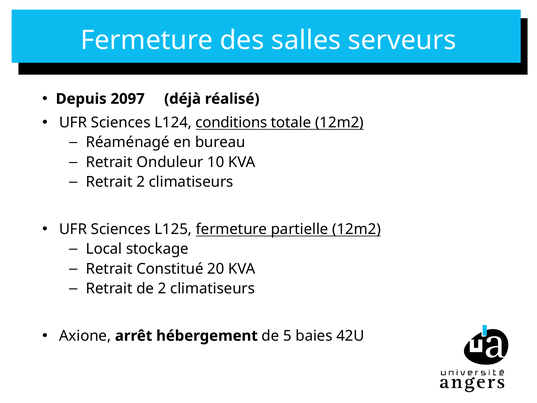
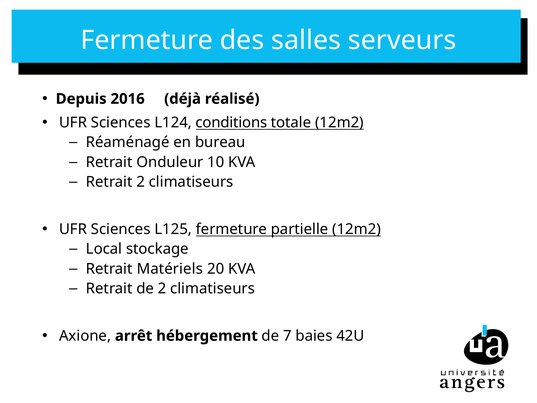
2097: 2097 -> 2016
Constitué: Constitué -> Matériels
5: 5 -> 7
